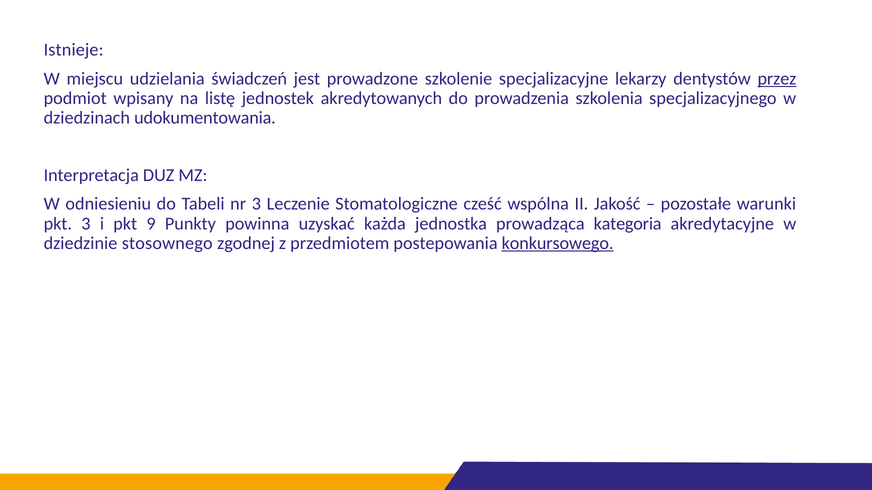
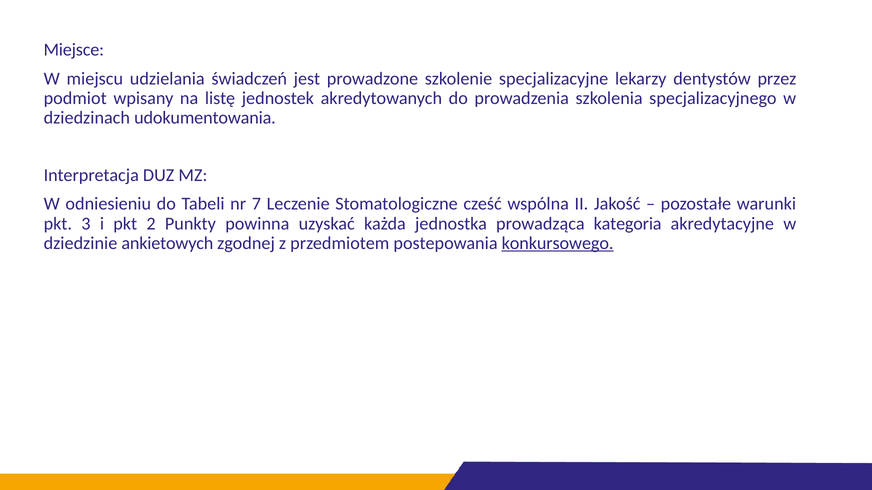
Istnieje: Istnieje -> Miejsce
przez underline: present -> none
nr 3: 3 -> 7
9: 9 -> 2
stosownego: stosownego -> ankietowych
